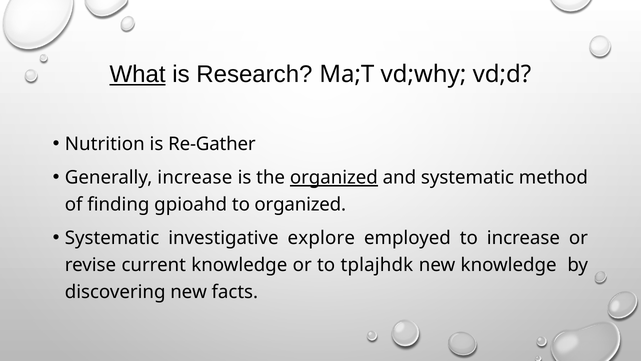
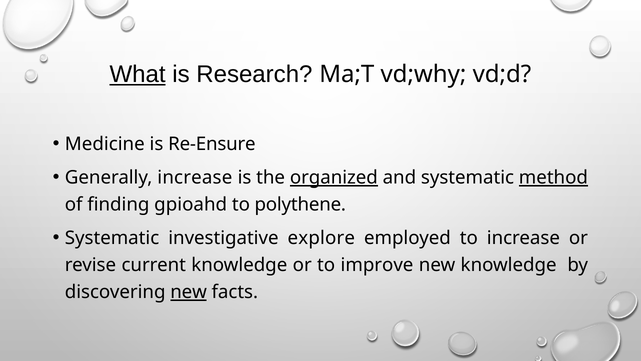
Nutrition: Nutrition -> Medicine
Re-Gather: Re-Gather -> Re-Ensure
method underline: none -> present
to organized: organized -> polythene
tplajhdk: tplajhdk -> improve
new at (189, 292) underline: none -> present
